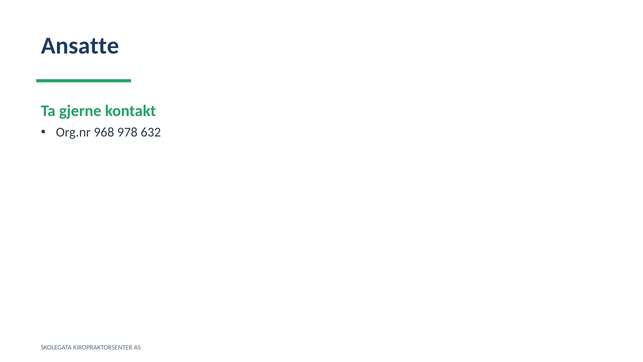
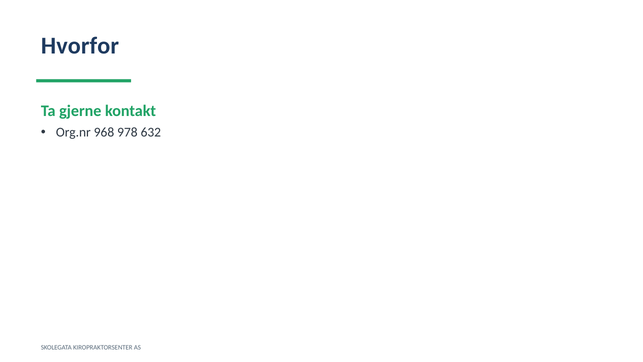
Ansatte: Ansatte -> Hvorfor
